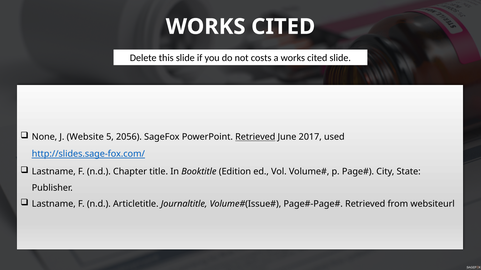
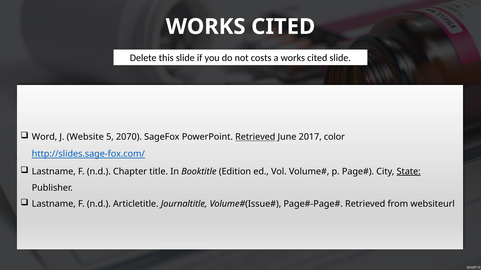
None: None -> Word
2056: 2056 -> 2070
used: used -> color
State underline: none -> present
